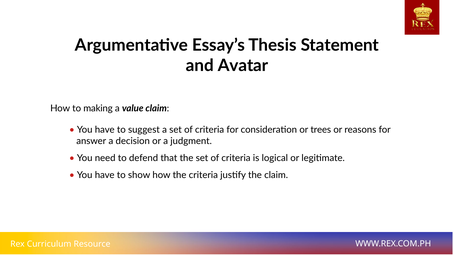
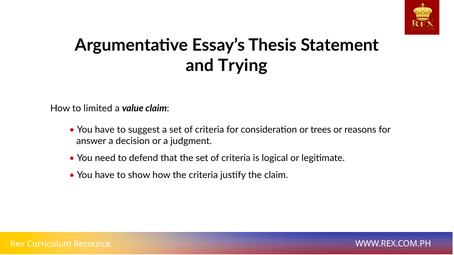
Avatar: Avatar -> Trying
making: making -> limited
